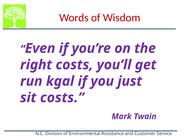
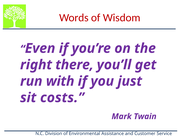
right costs: costs -> there
kgal: kgal -> with
